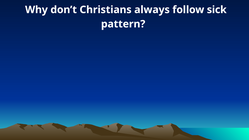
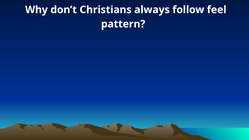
sick: sick -> feel
